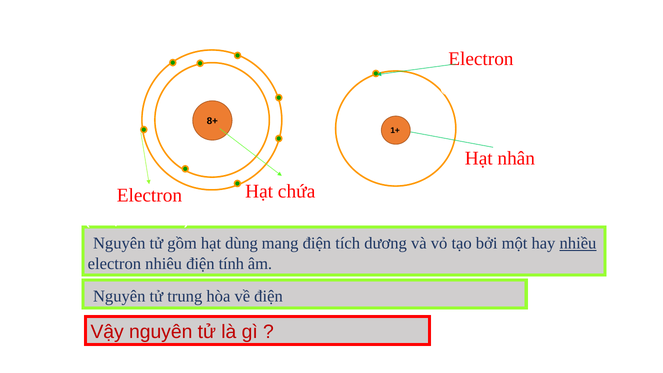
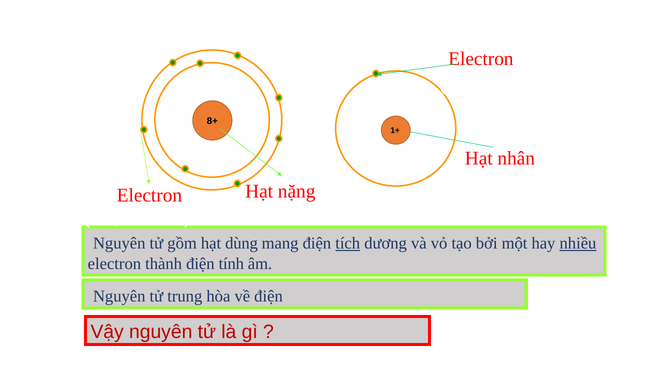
chứa: chứa -> nặng
tích at (348, 243) underline: none -> present
nhiêu: nhiêu -> thành
